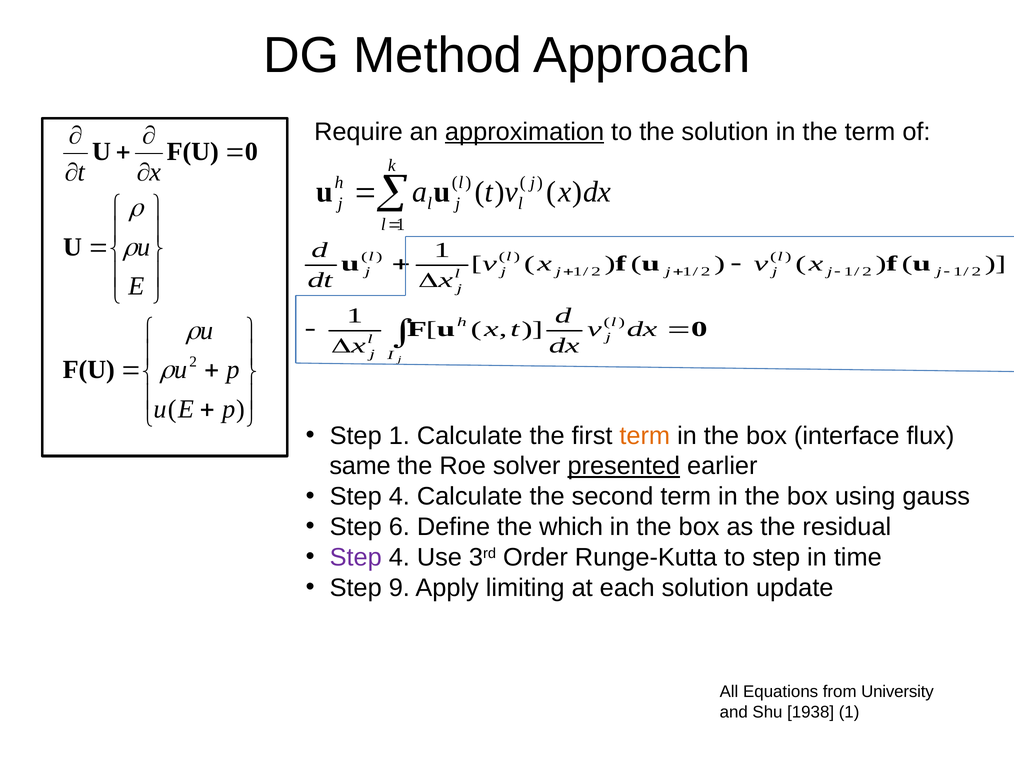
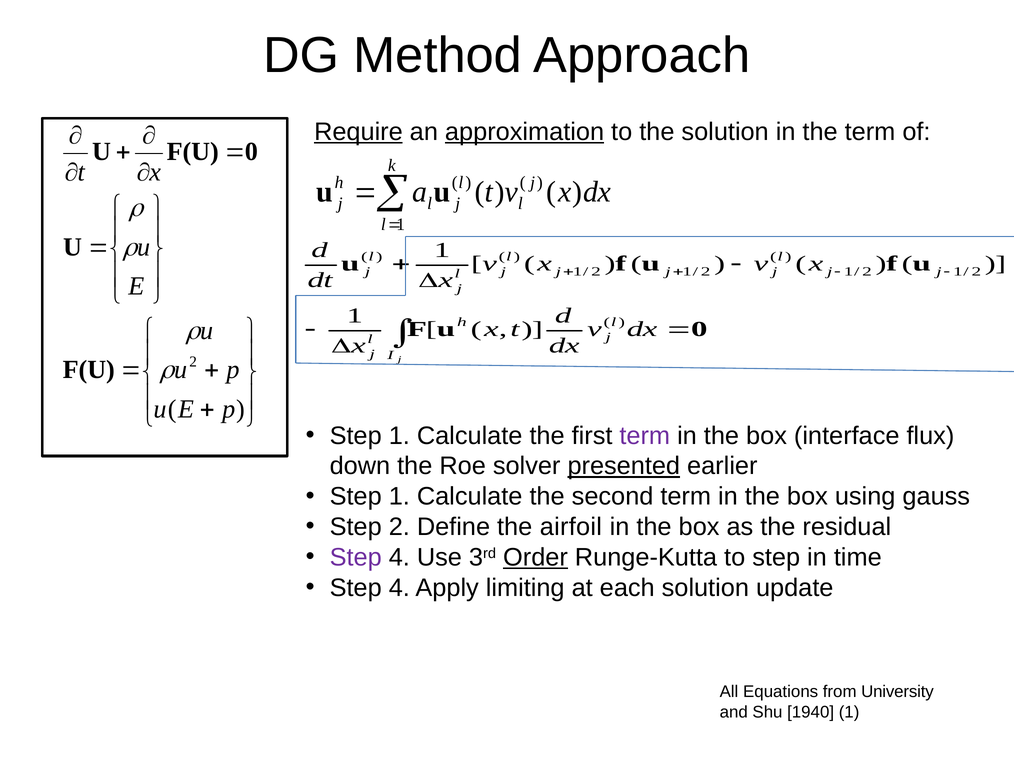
Require underline: none -> present
term at (645, 436) colour: orange -> purple
same: same -> down
4 at (399, 497): 4 -> 1
Step 6: 6 -> 2
which: which -> airfoil
Order underline: none -> present
9 at (399, 588): 9 -> 4
1938: 1938 -> 1940
